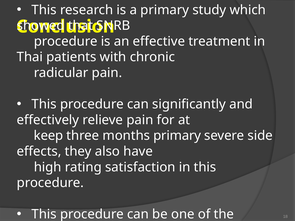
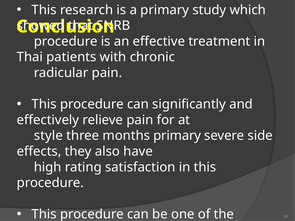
keep: keep -> style
